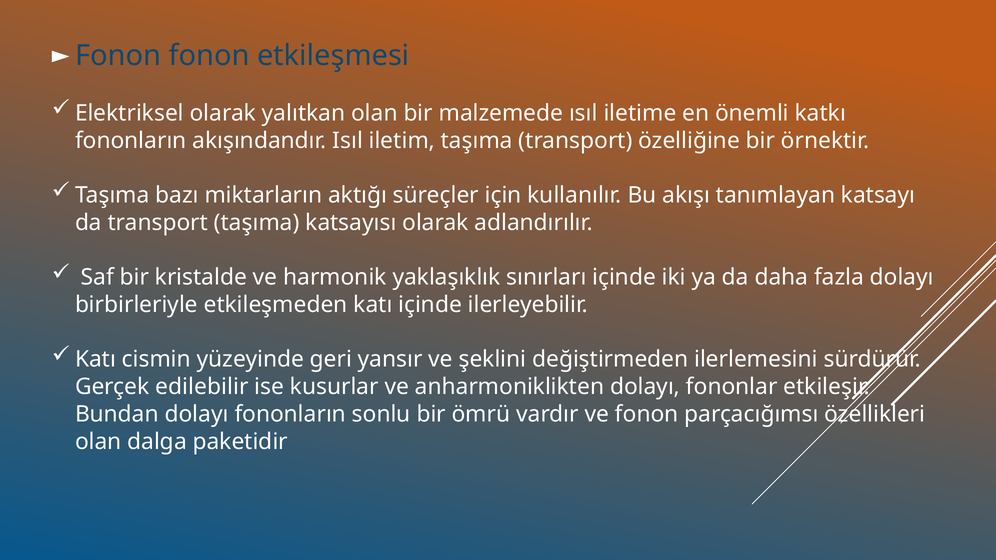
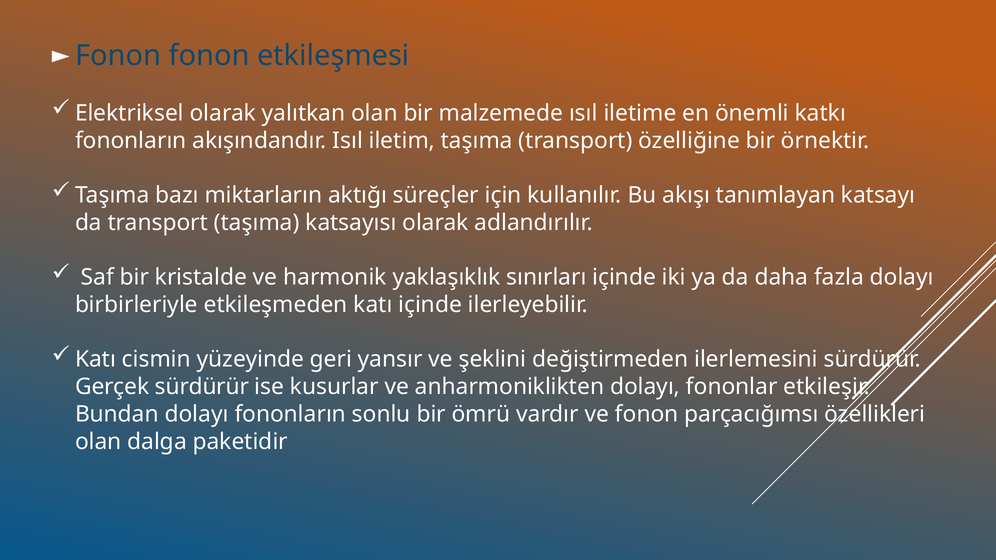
Gerçek edilebilir: edilebilir -> sürdürür
